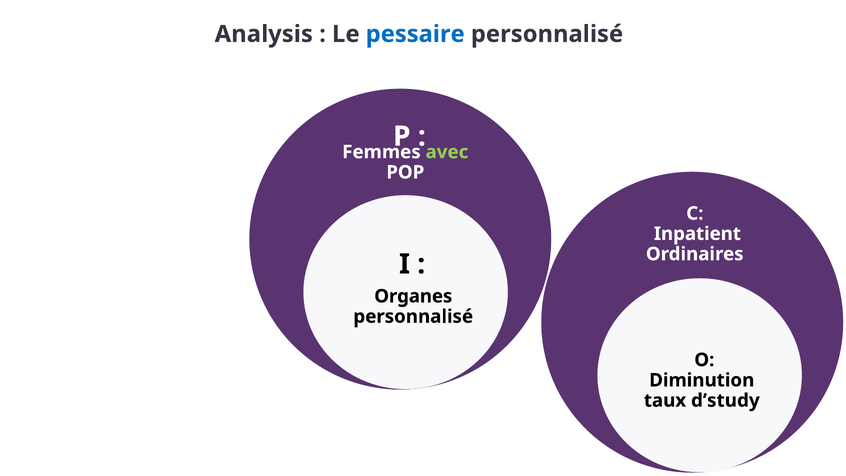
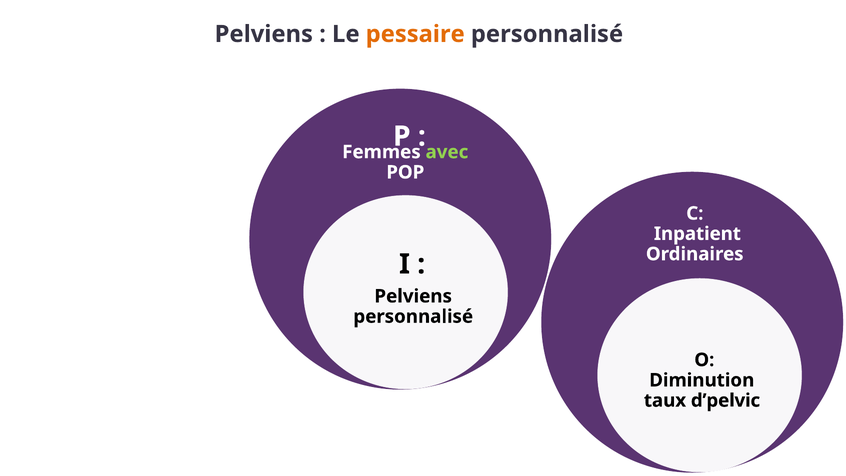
Analysis at (264, 34): Analysis -> Pelviens
pessaire colour: blue -> orange
Organes at (413, 296): Organes -> Pelviens
d’study: d’study -> d’pelvic
